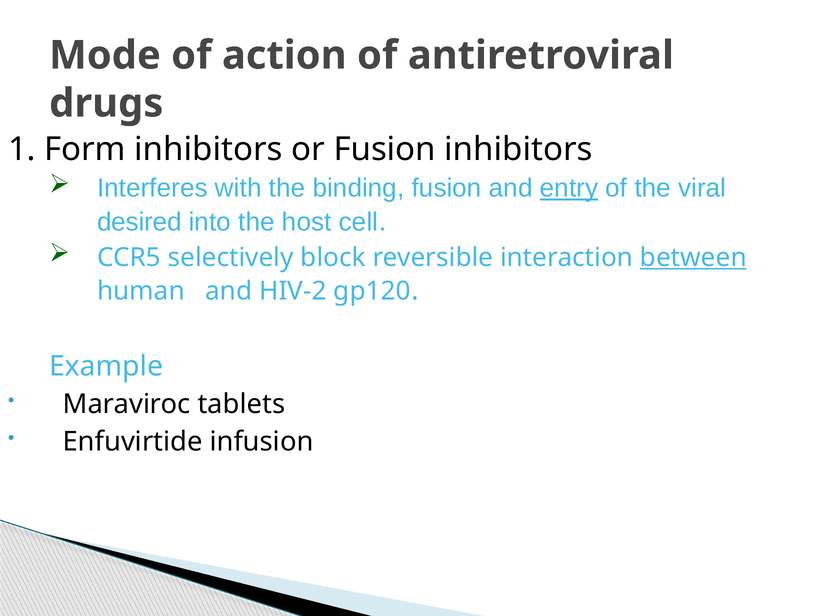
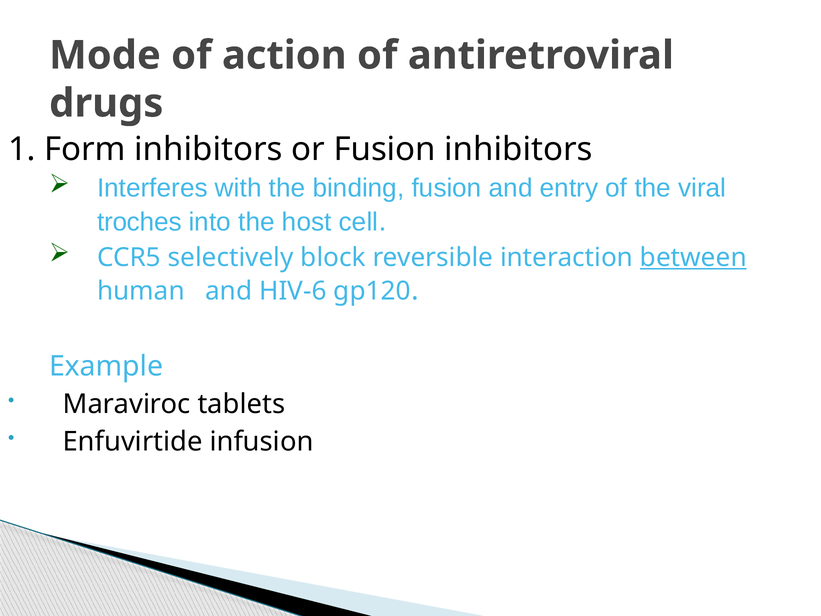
entry underline: present -> none
desired: desired -> troches
HIV-2: HIV-2 -> HIV-6
